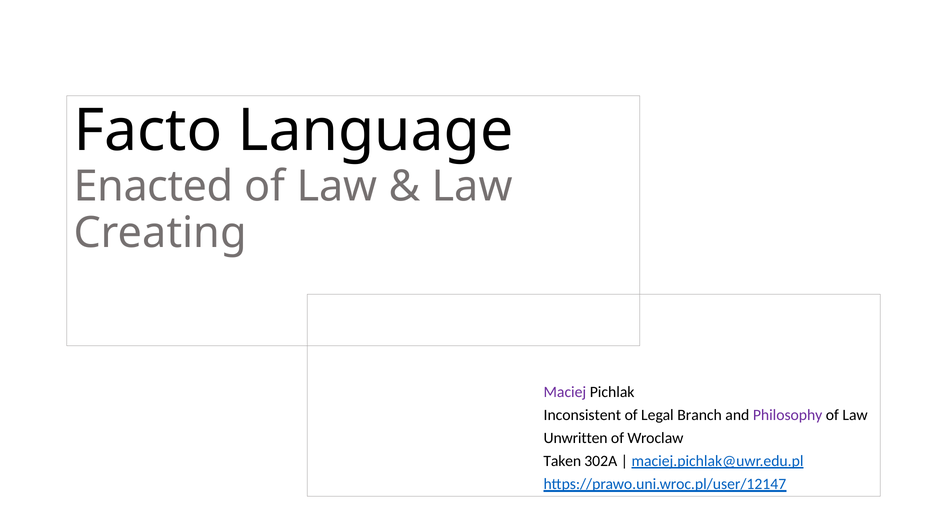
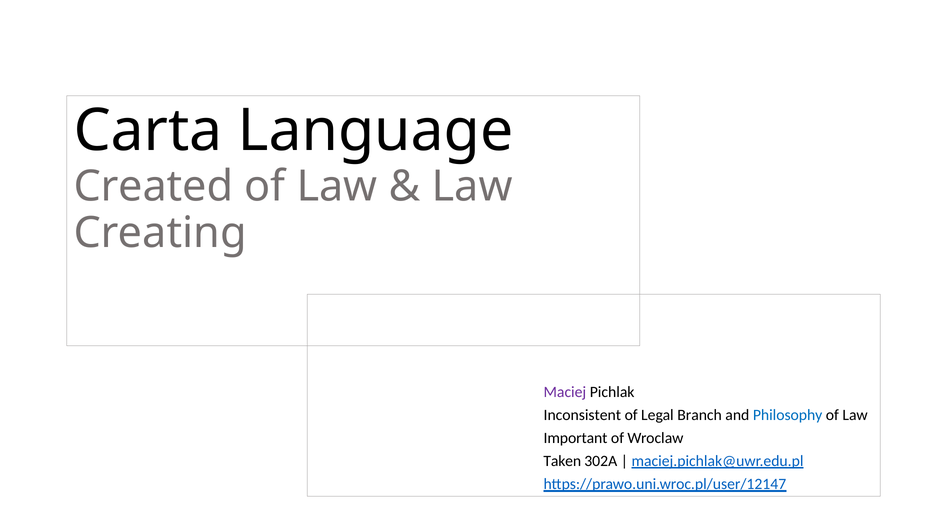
Facto: Facto -> Carta
Enacted: Enacted -> Created
Philosophy colour: purple -> blue
Unwritten: Unwritten -> Important
